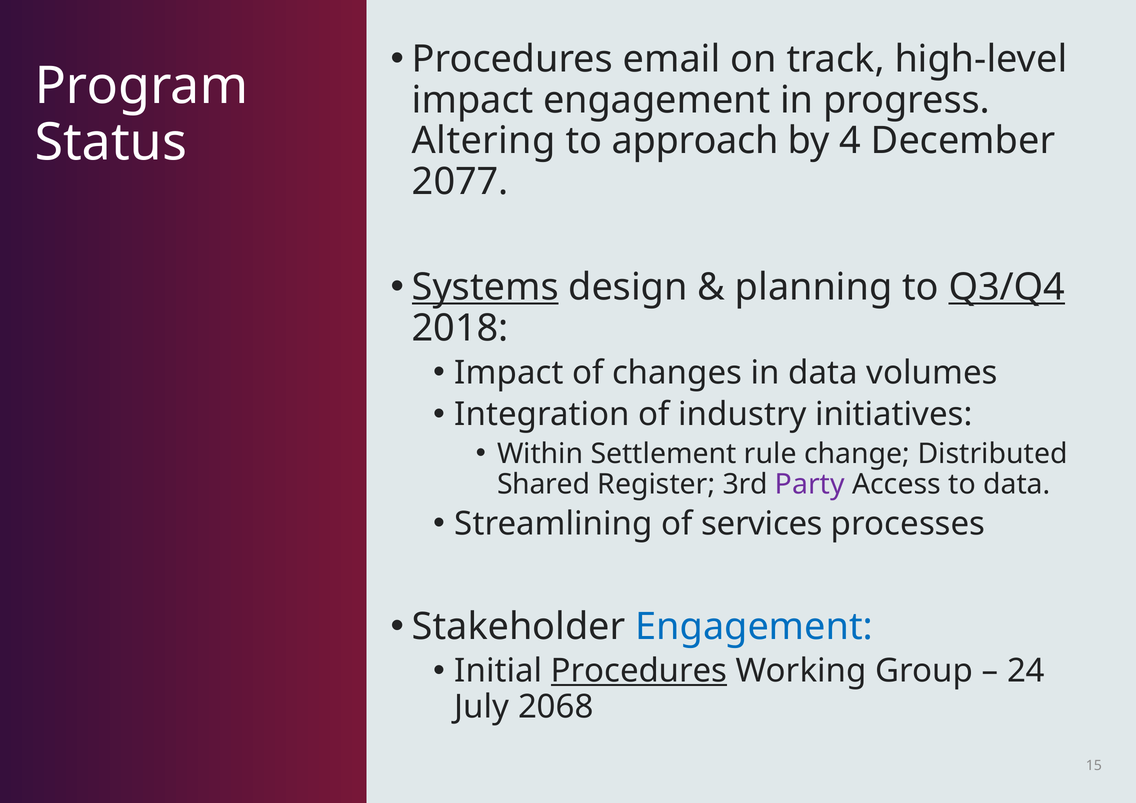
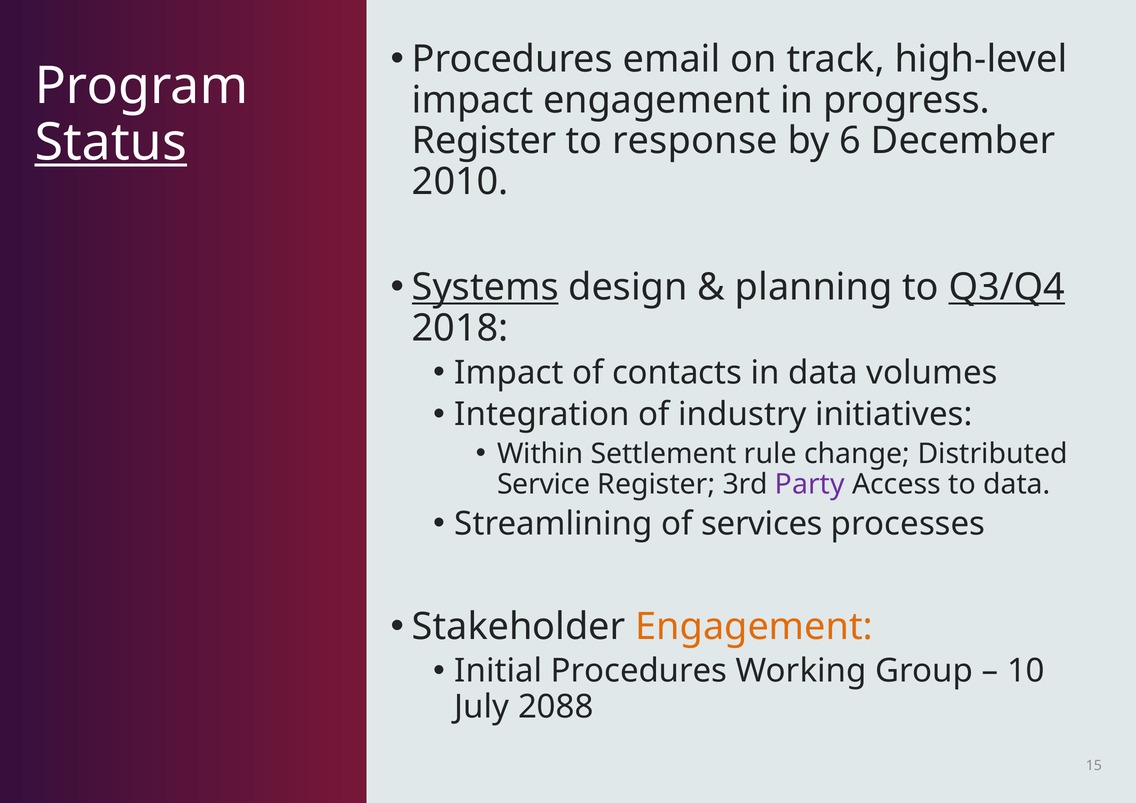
Status underline: none -> present
Altering at (484, 141): Altering -> Register
approach: approach -> response
4: 4 -> 6
2077: 2077 -> 2010
changes: changes -> contacts
Shared: Shared -> Service
Engagement at (754, 627) colour: blue -> orange
Procedures at (639, 671) underline: present -> none
24: 24 -> 10
2068: 2068 -> 2088
